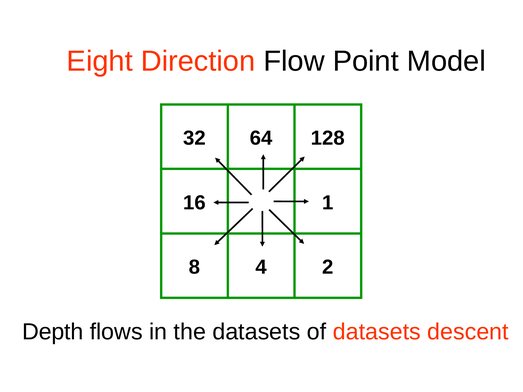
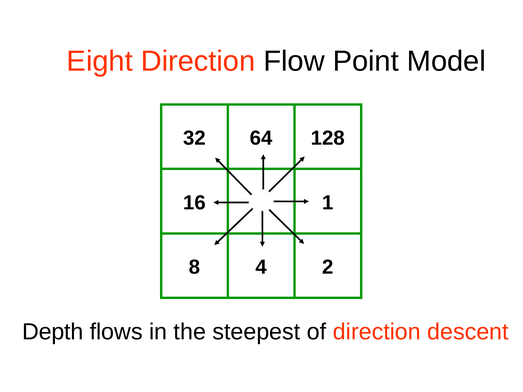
the datasets: datasets -> steepest
of datasets: datasets -> direction
